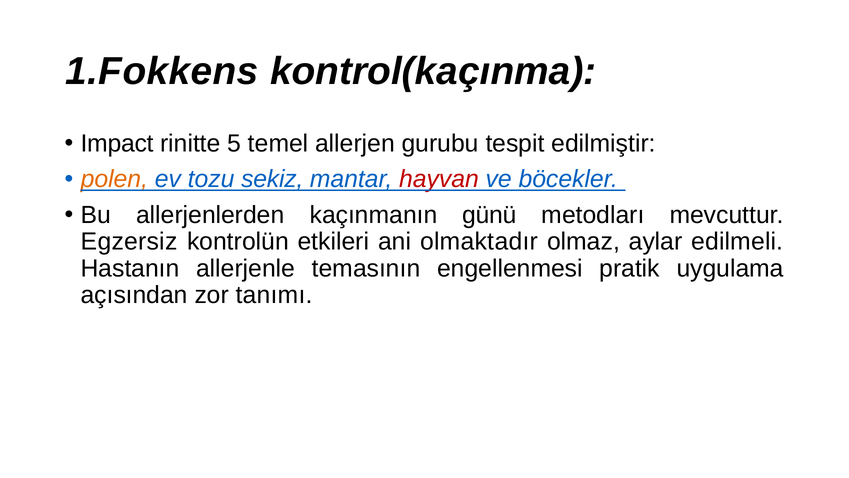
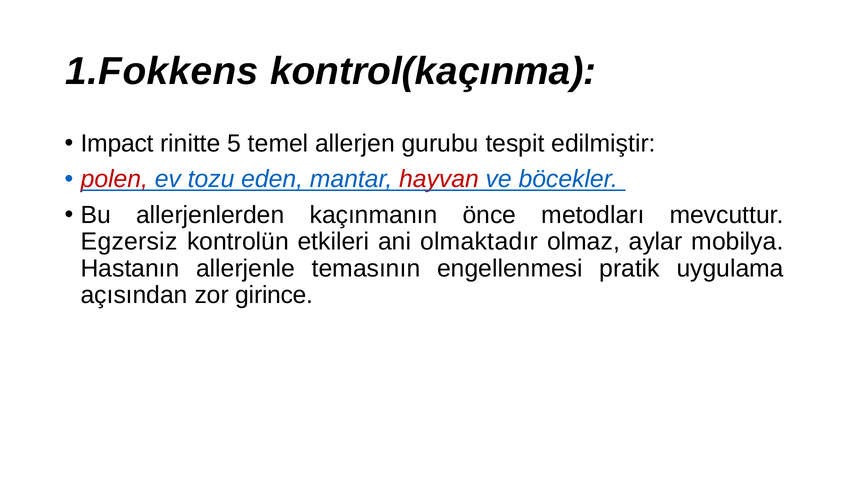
polen colour: orange -> red
sekiz: sekiz -> eden
günü: günü -> önce
edilmeli: edilmeli -> mobilya
tanımı: tanımı -> girince
